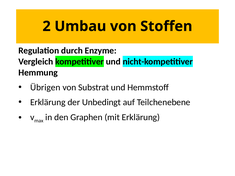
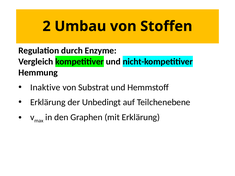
Übrigen: Übrigen -> Inaktive
